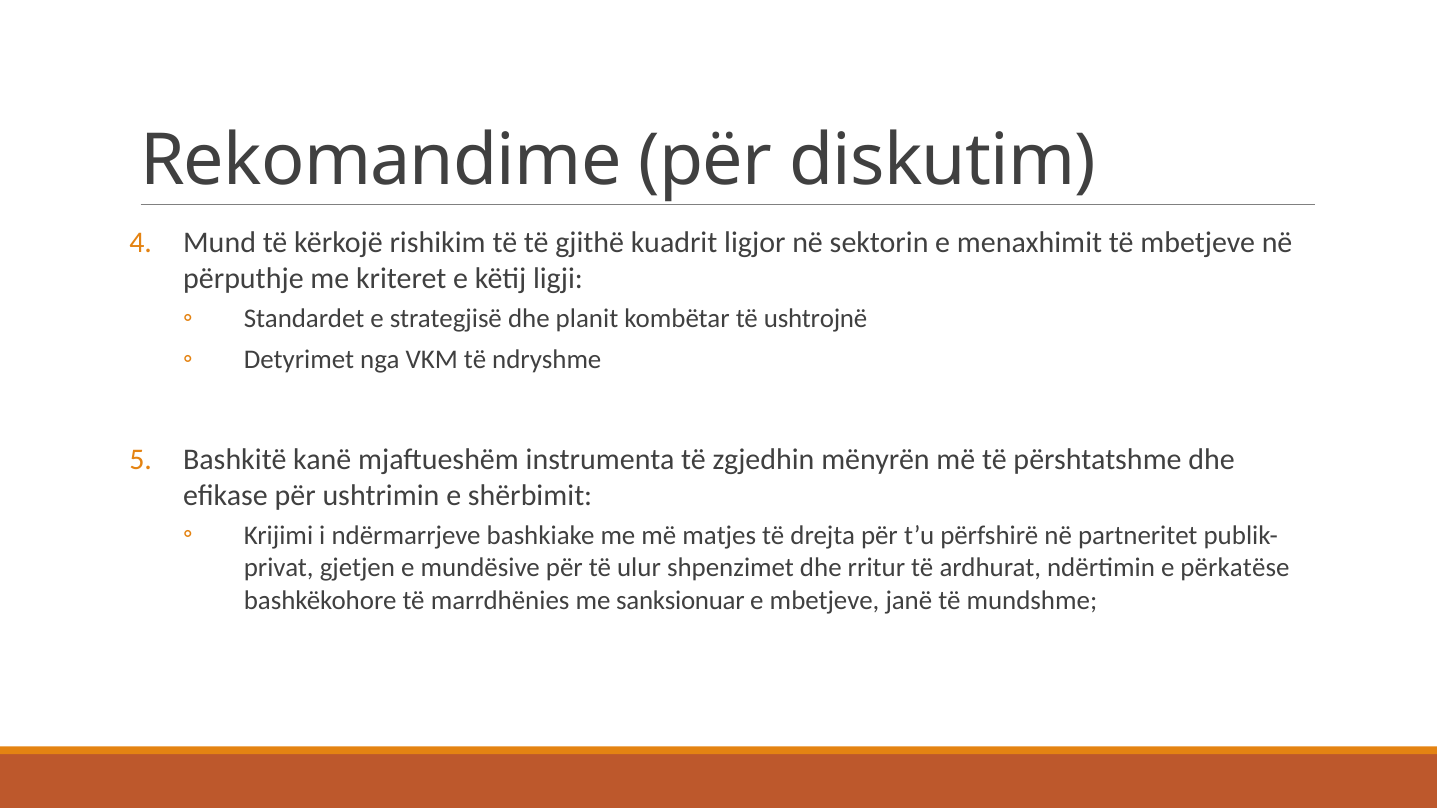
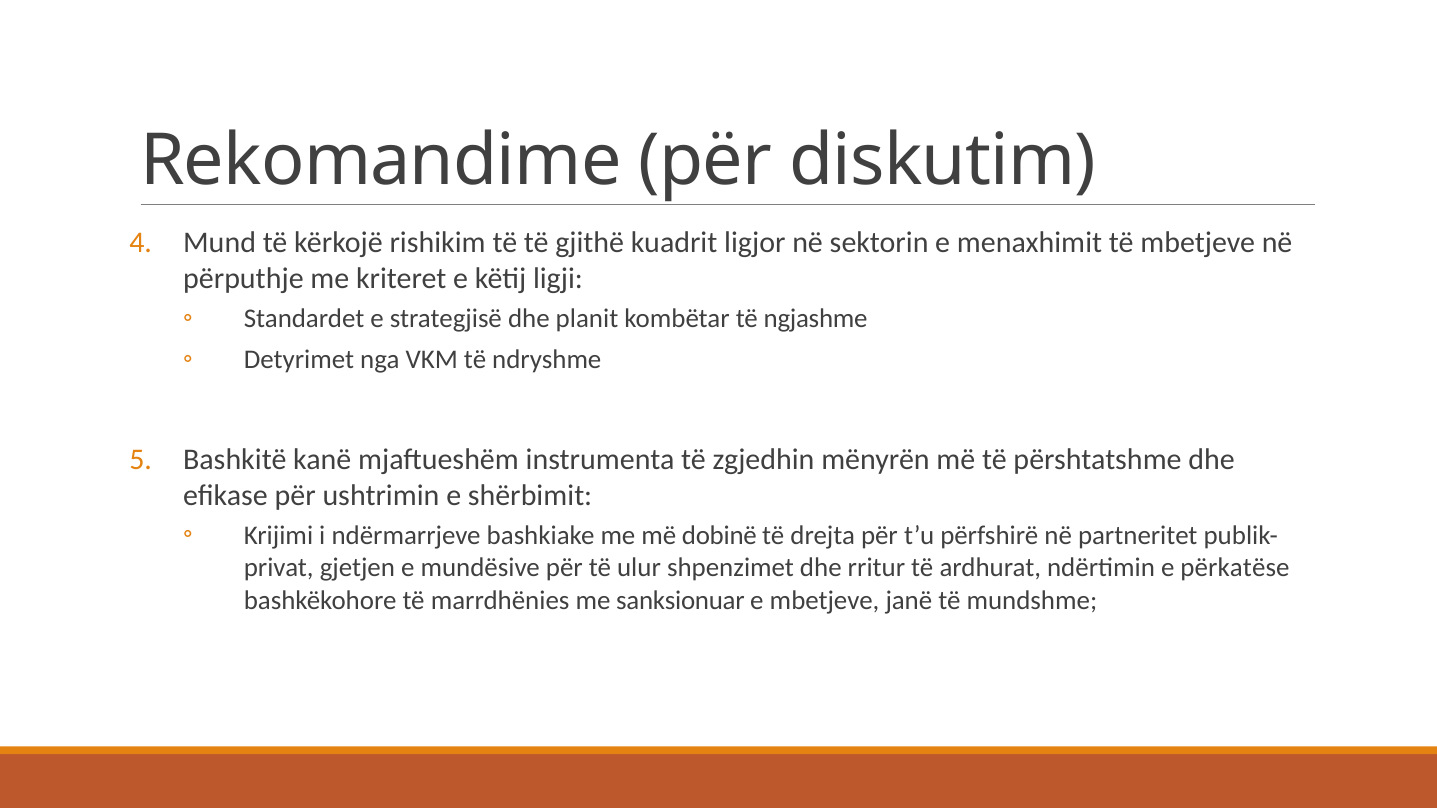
ushtrojnë: ushtrojnë -> ngjashme
matjes: matjes -> dobinë
